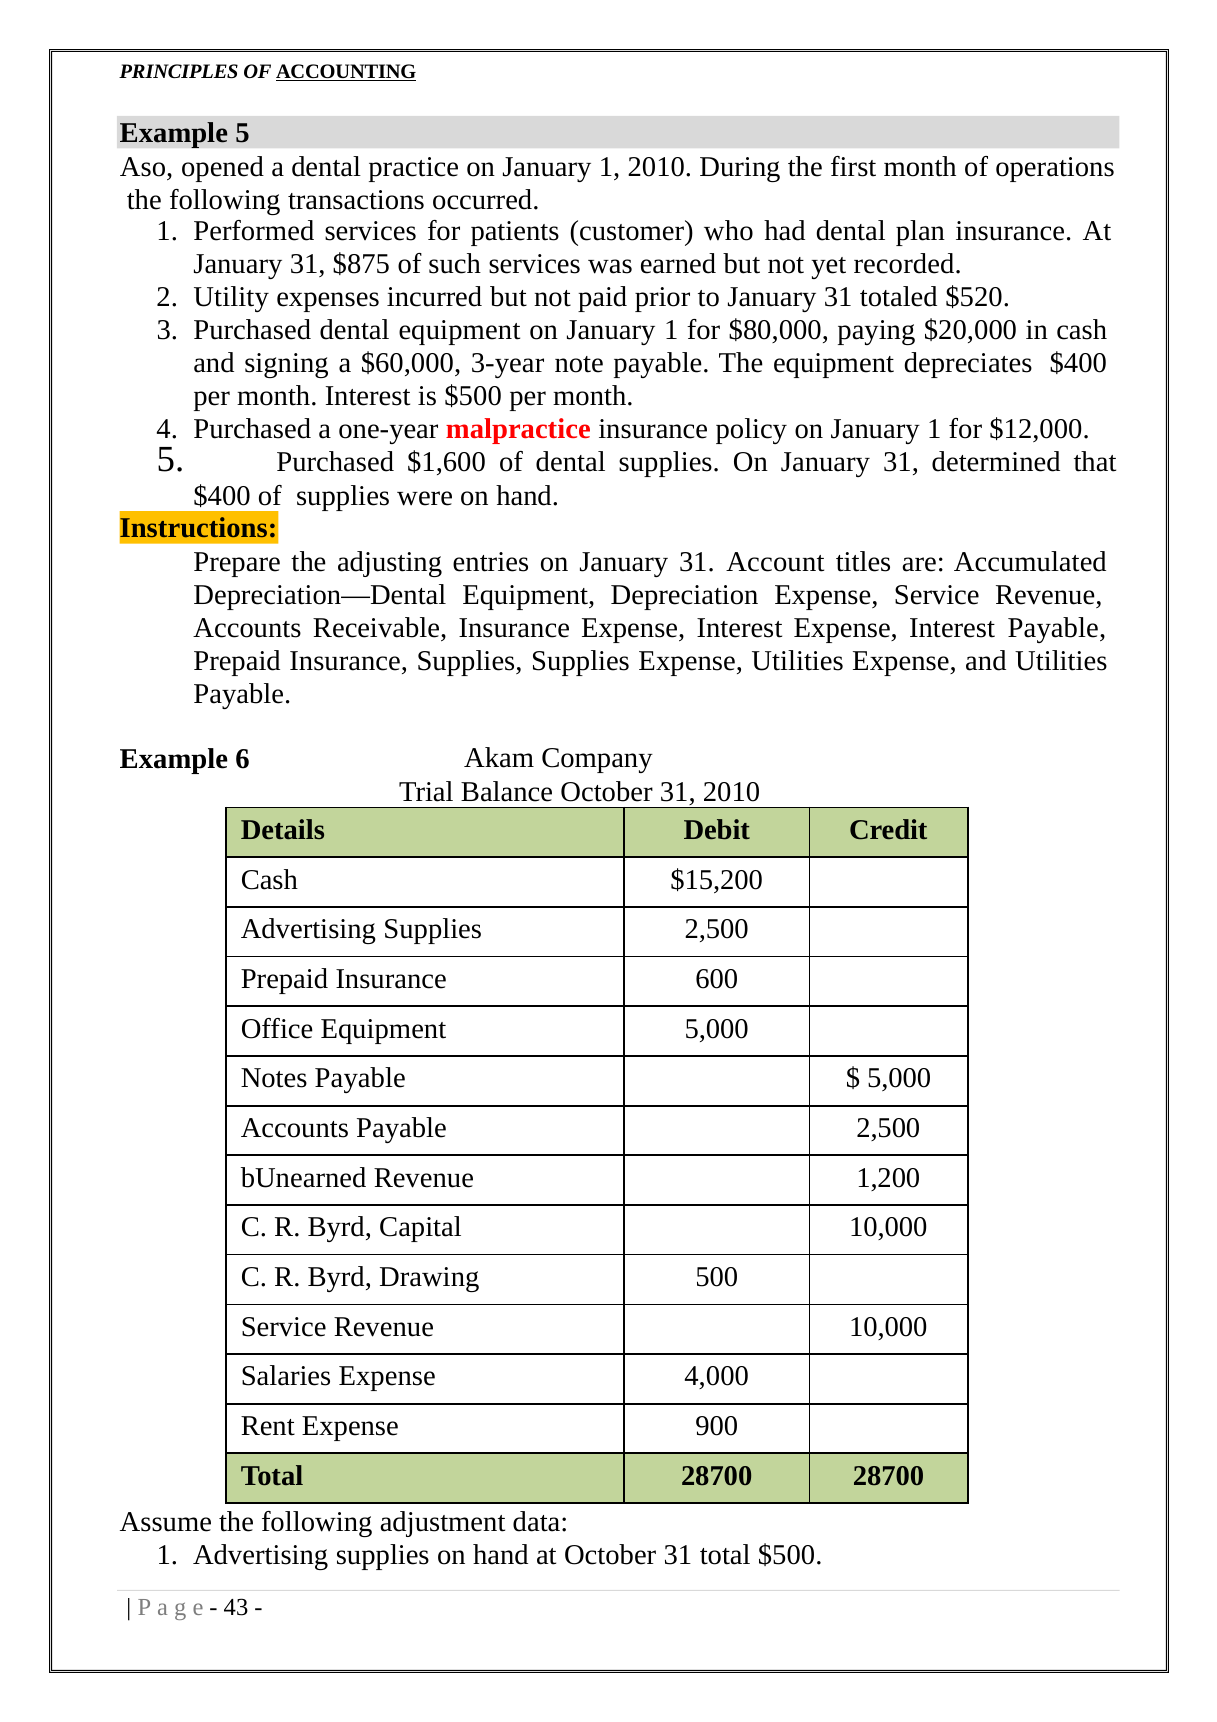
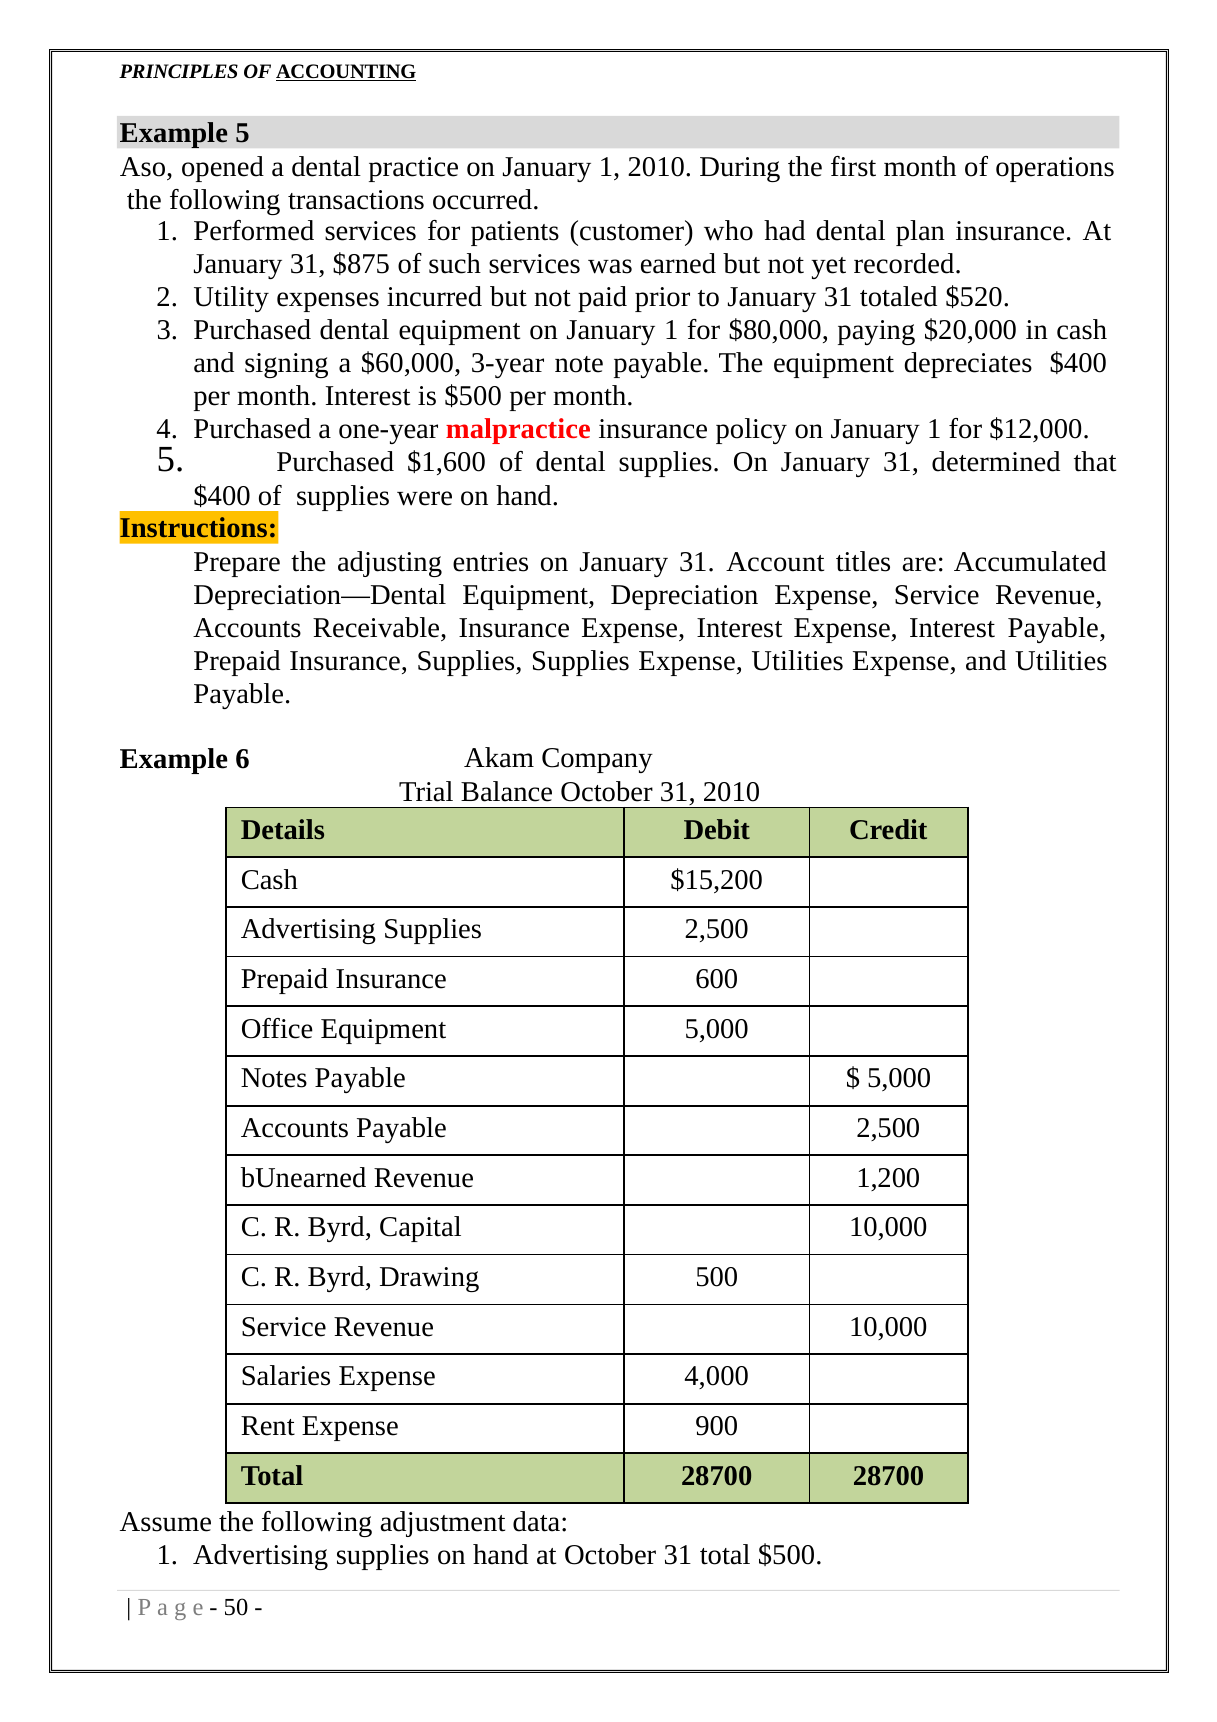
43: 43 -> 50
